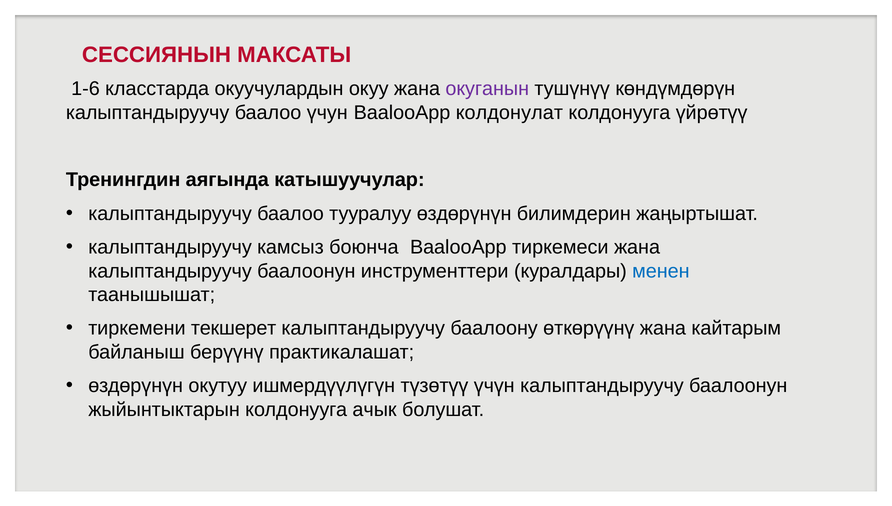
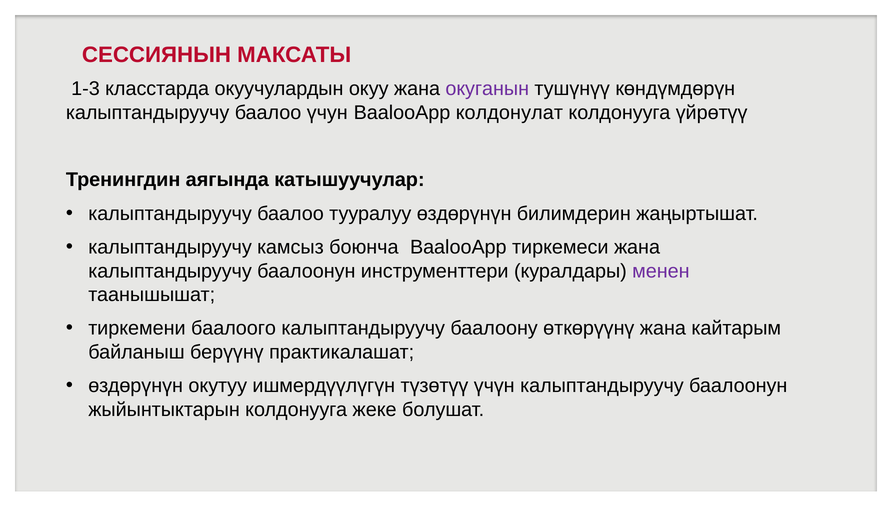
1-6: 1-6 -> 1-3
менен colour: blue -> purple
текшерет: текшерет -> баалоого
ачык: ачык -> жеке
